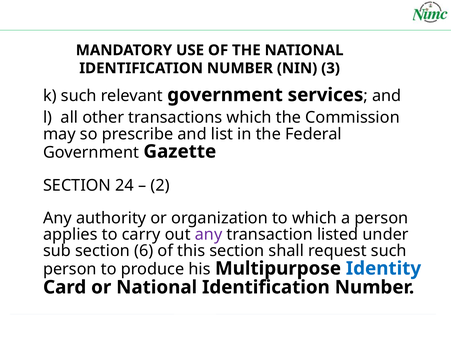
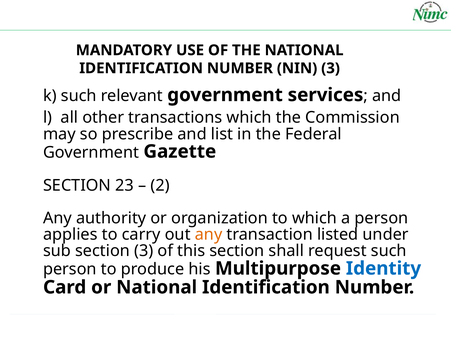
24: 24 -> 23
any at (209, 235) colour: purple -> orange
section 6: 6 -> 3
